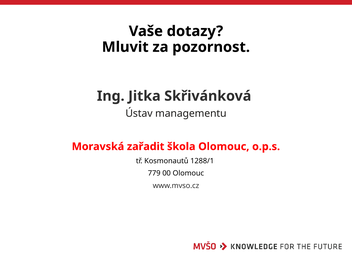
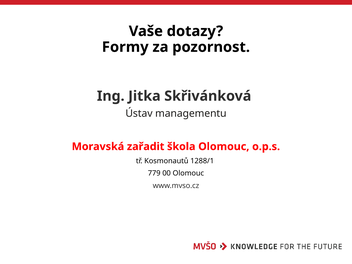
Mluvit: Mluvit -> Formy
